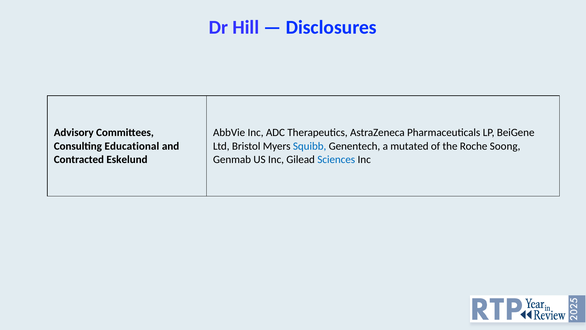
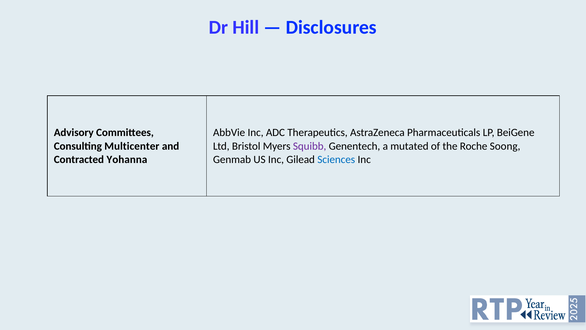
Educational: Educational -> Multicenter
Squibb colour: blue -> purple
Eskelund: Eskelund -> Yohanna
